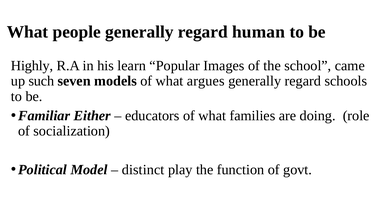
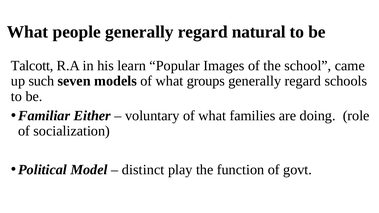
human: human -> natural
Highly: Highly -> Talcott
argues: argues -> groups
educators: educators -> voluntary
